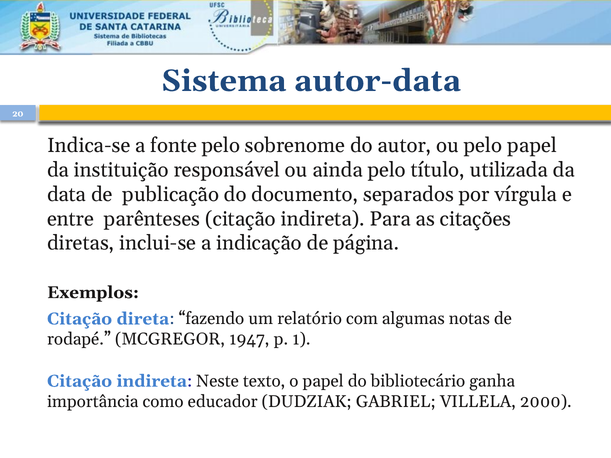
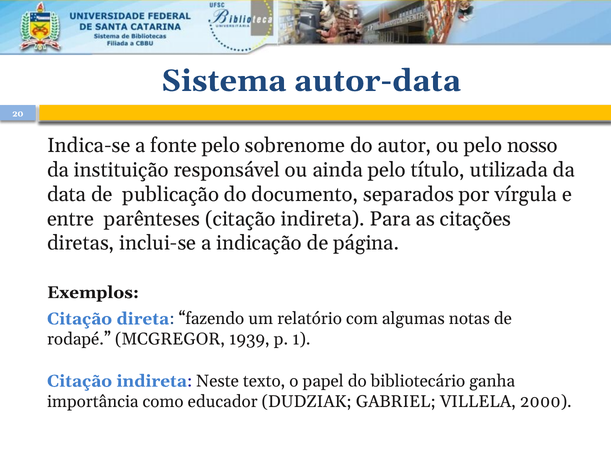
pelo papel: papel -> nosso
1947: 1947 -> 1939
